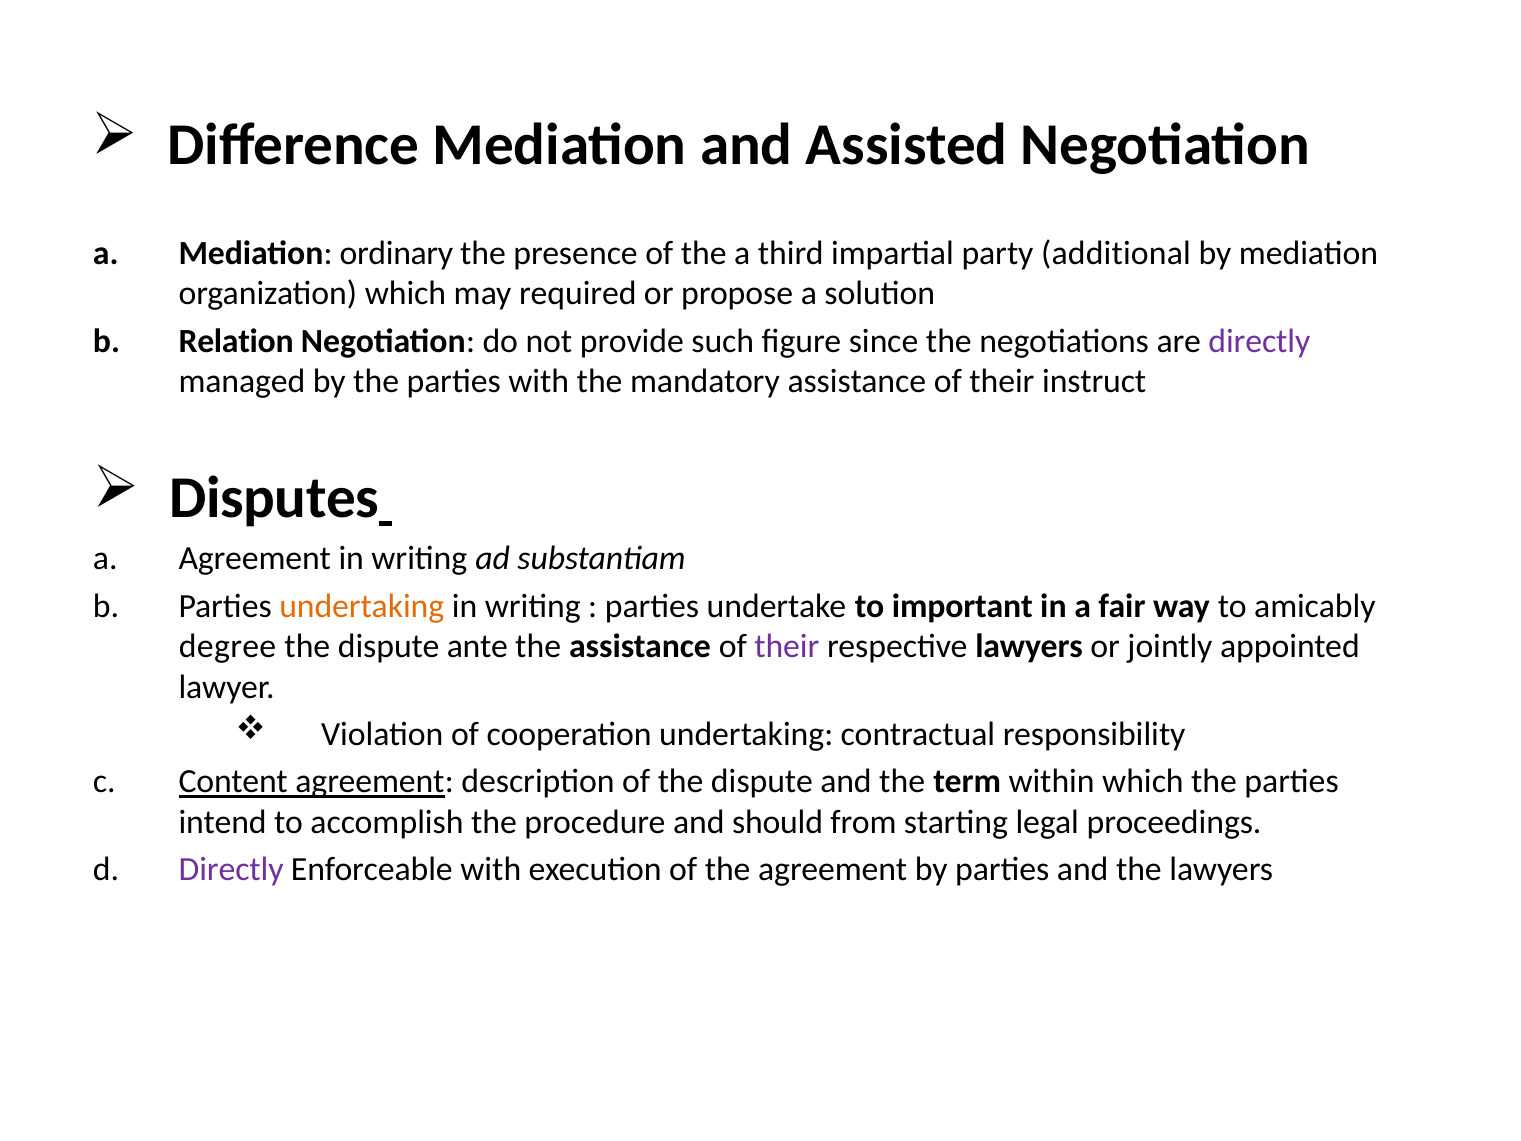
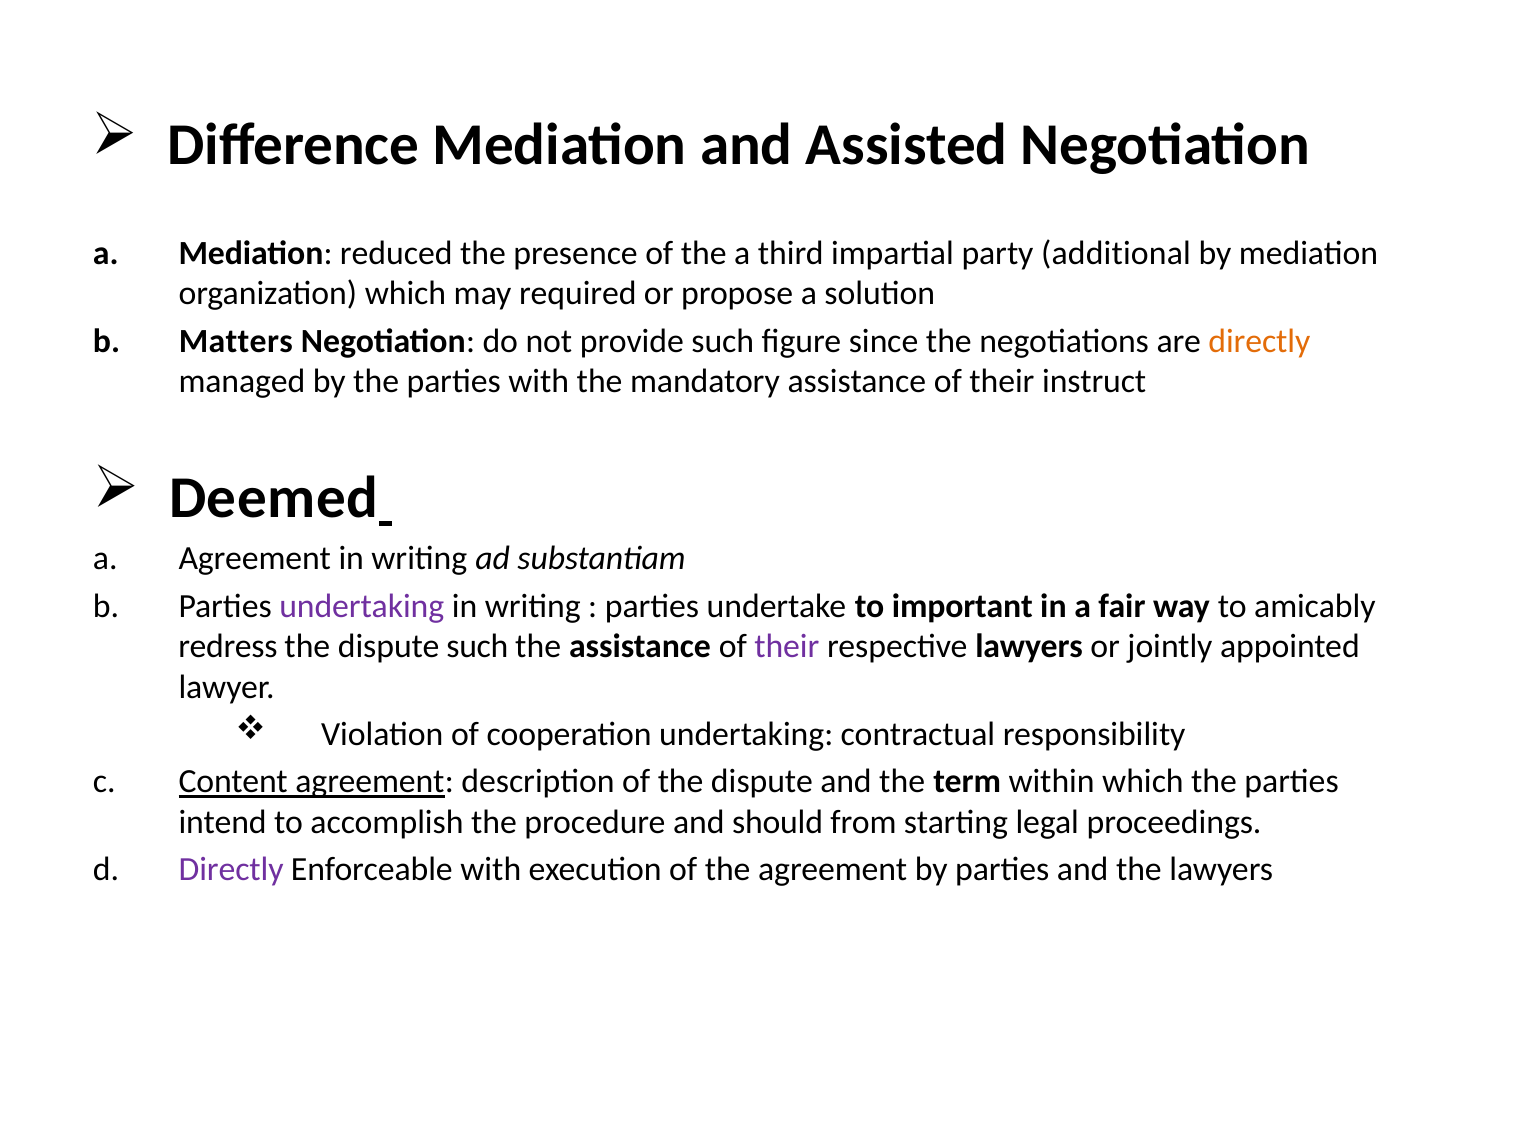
ordinary: ordinary -> reduced
Relation: Relation -> Matters
directly at (1259, 341) colour: purple -> orange
Disputes: Disputes -> Deemed
undertaking at (362, 606) colour: orange -> purple
degree: degree -> redress
dispute ante: ante -> such
